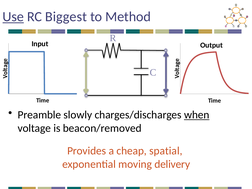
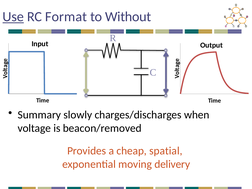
Biggest: Biggest -> Format
Method: Method -> Without
Preamble: Preamble -> Summary
when underline: present -> none
